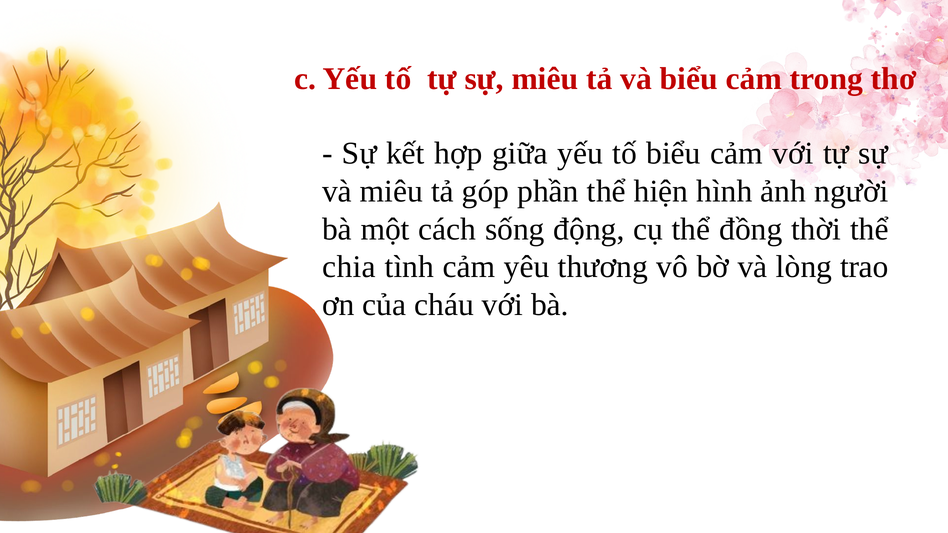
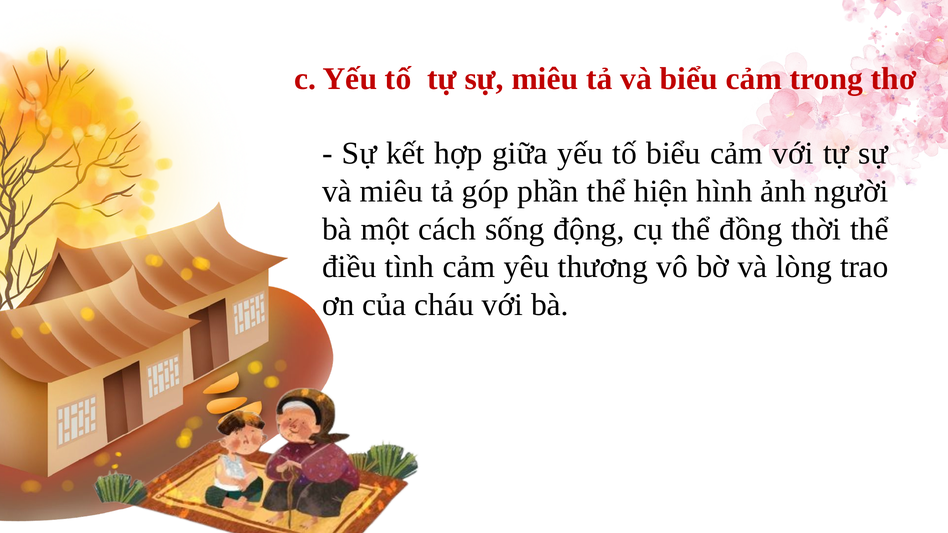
chia: chia -> điều
